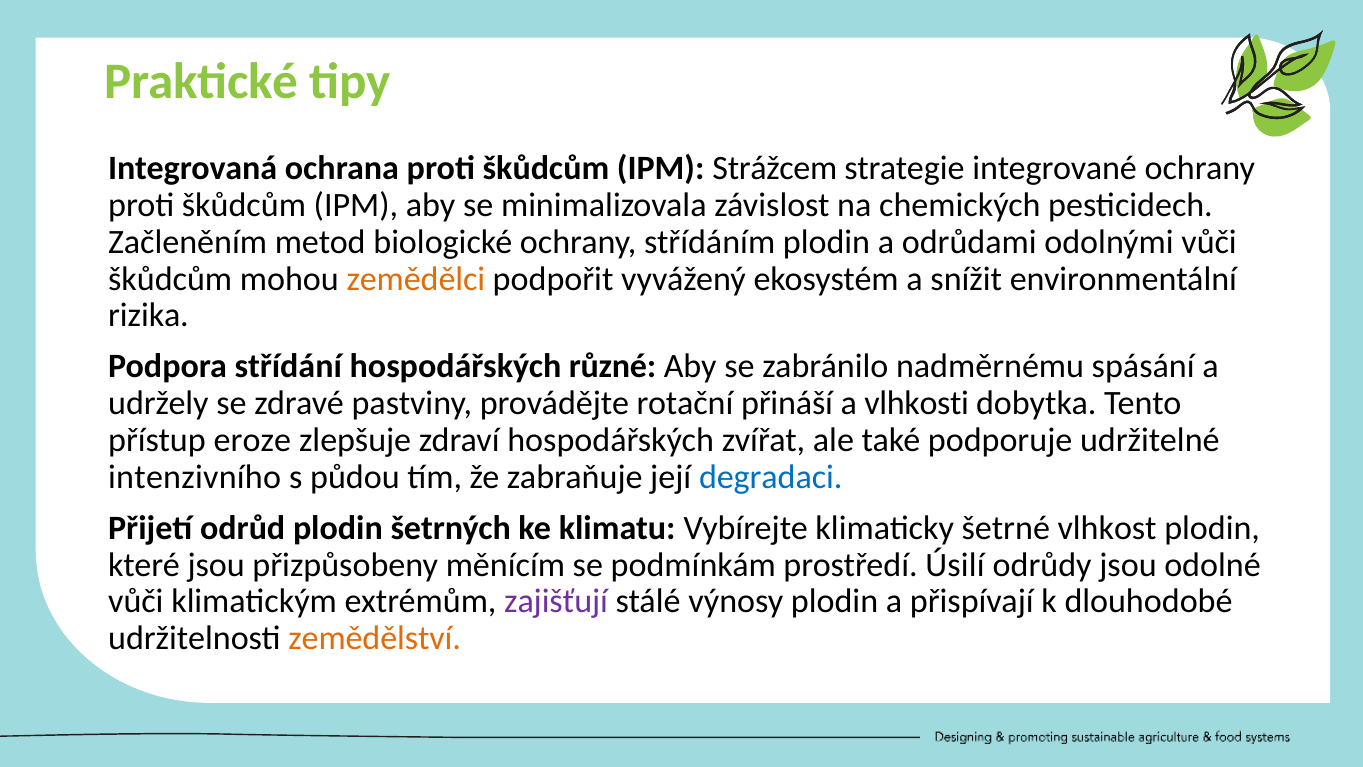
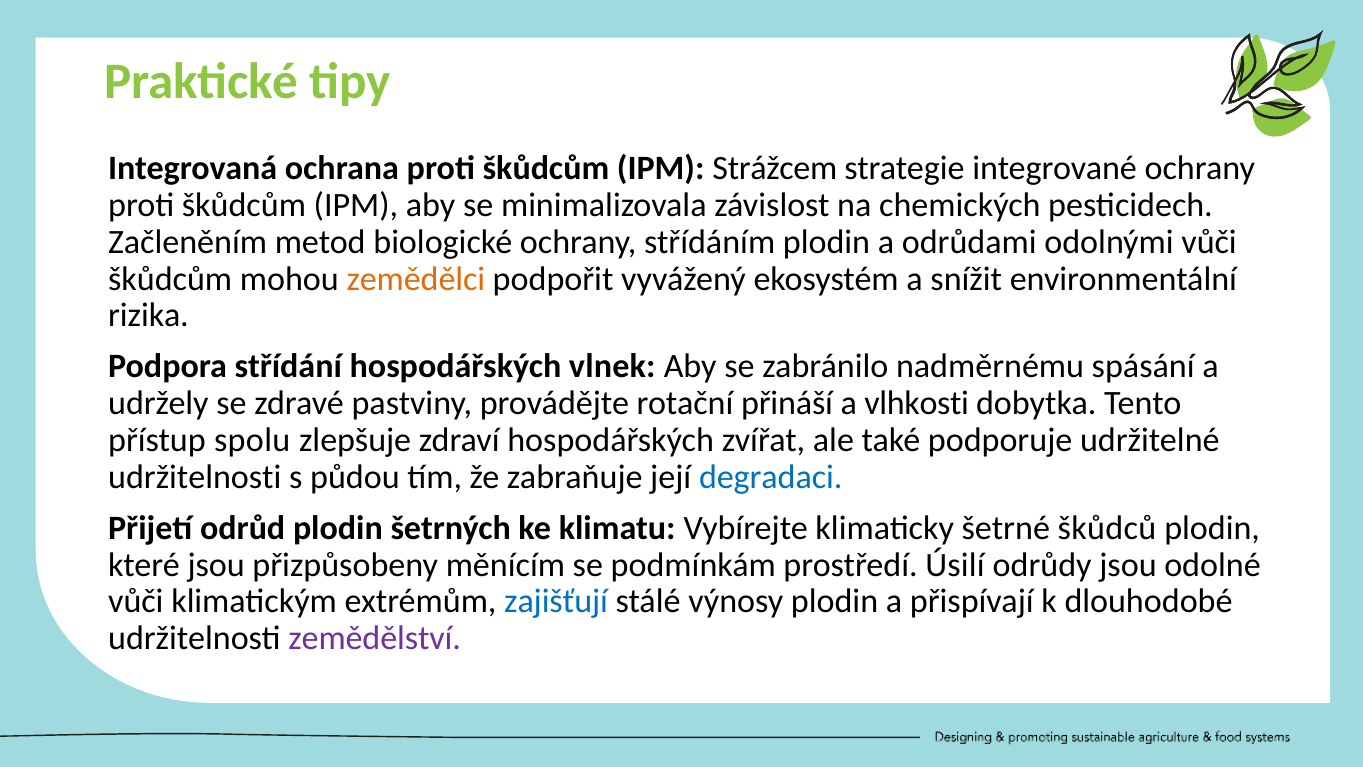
různé: různé -> vlnek
eroze: eroze -> spolu
intenzivního at (195, 477): intenzivního -> udržitelnosti
vlhkost: vlhkost -> škůdců
zajišťují colour: purple -> blue
zemědělství colour: orange -> purple
